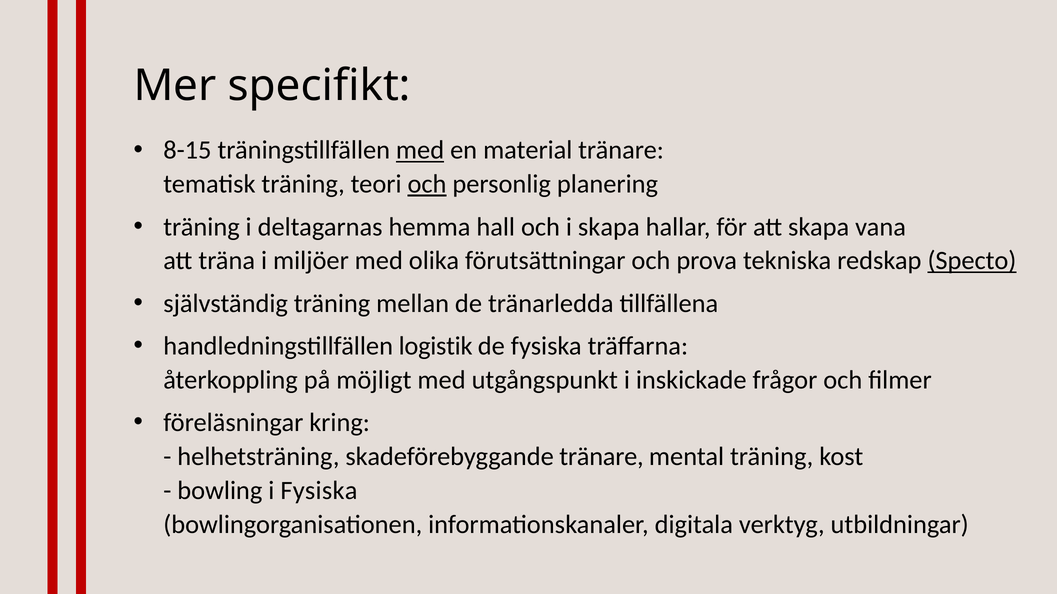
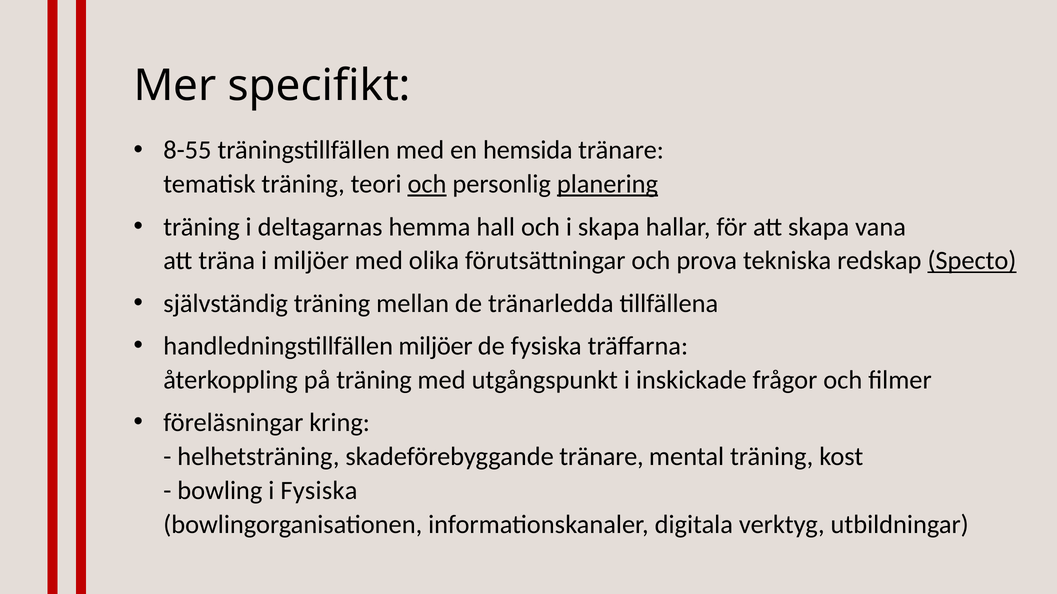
8-15: 8-15 -> 8-55
med at (420, 150) underline: present -> none
material: material -> hemsida
planering underline: none -> present
handledningstillfällen logistik: logistik -> miljöer
på möjligt: möjligt -> träning
